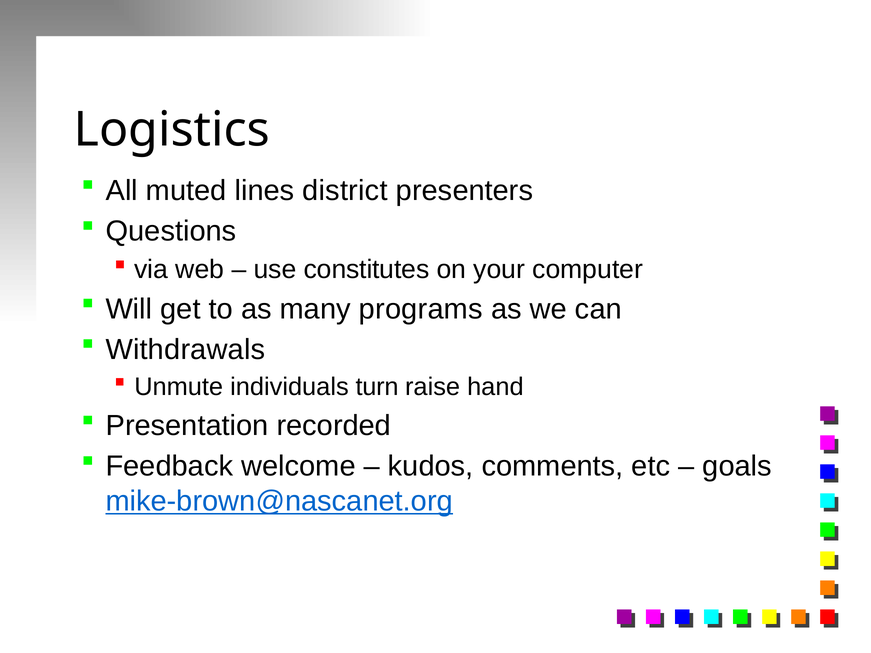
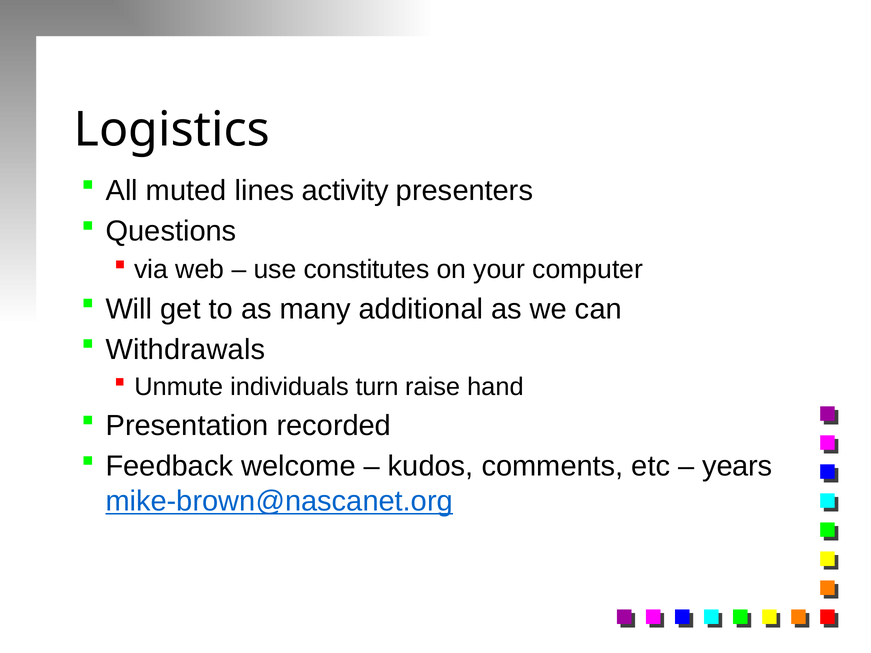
district: district -> activity
programs: programs -> additional
goals: goals -> years
